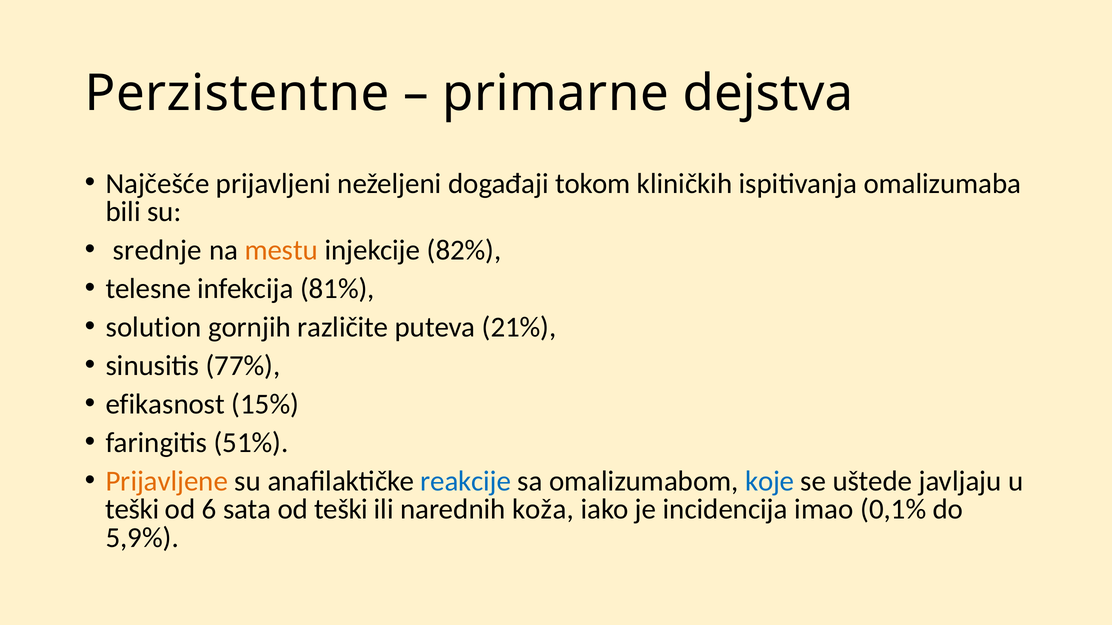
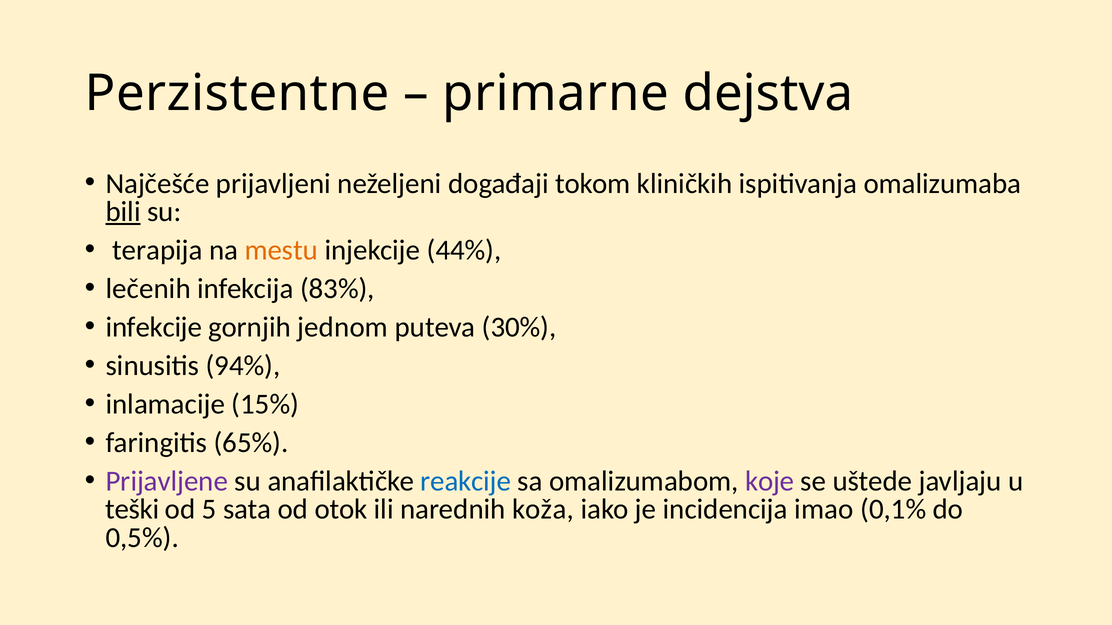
bili underline: none -> present
srednje: srednje -> terapija
82%: 82% -> 44%
telesne: telesne -> lečenih
81%: 81% -> 83%
solution: solution -> infekcije
različite: različite -> jednom
21%: 21% -> 30%
77%: 77% -> 94%
efikasnost: efikasnost -> inlamacije
51%: 51% -> 65%
Prijavljene colour: orange -> purple
koje colour: blue -> purple
6: 6 -> 5
od teški: teški -> otok
5,9%: 5,9% -> 0,5%
